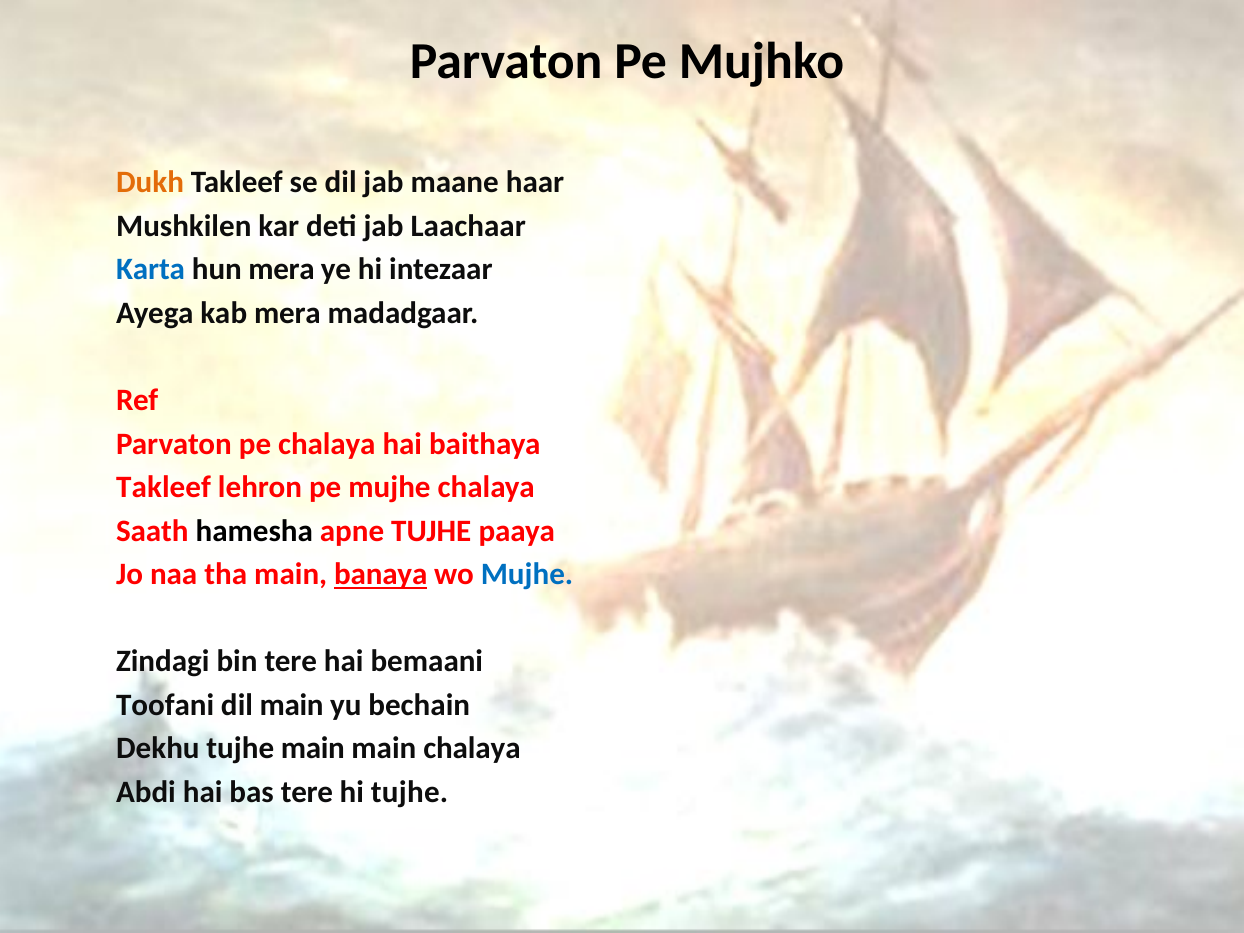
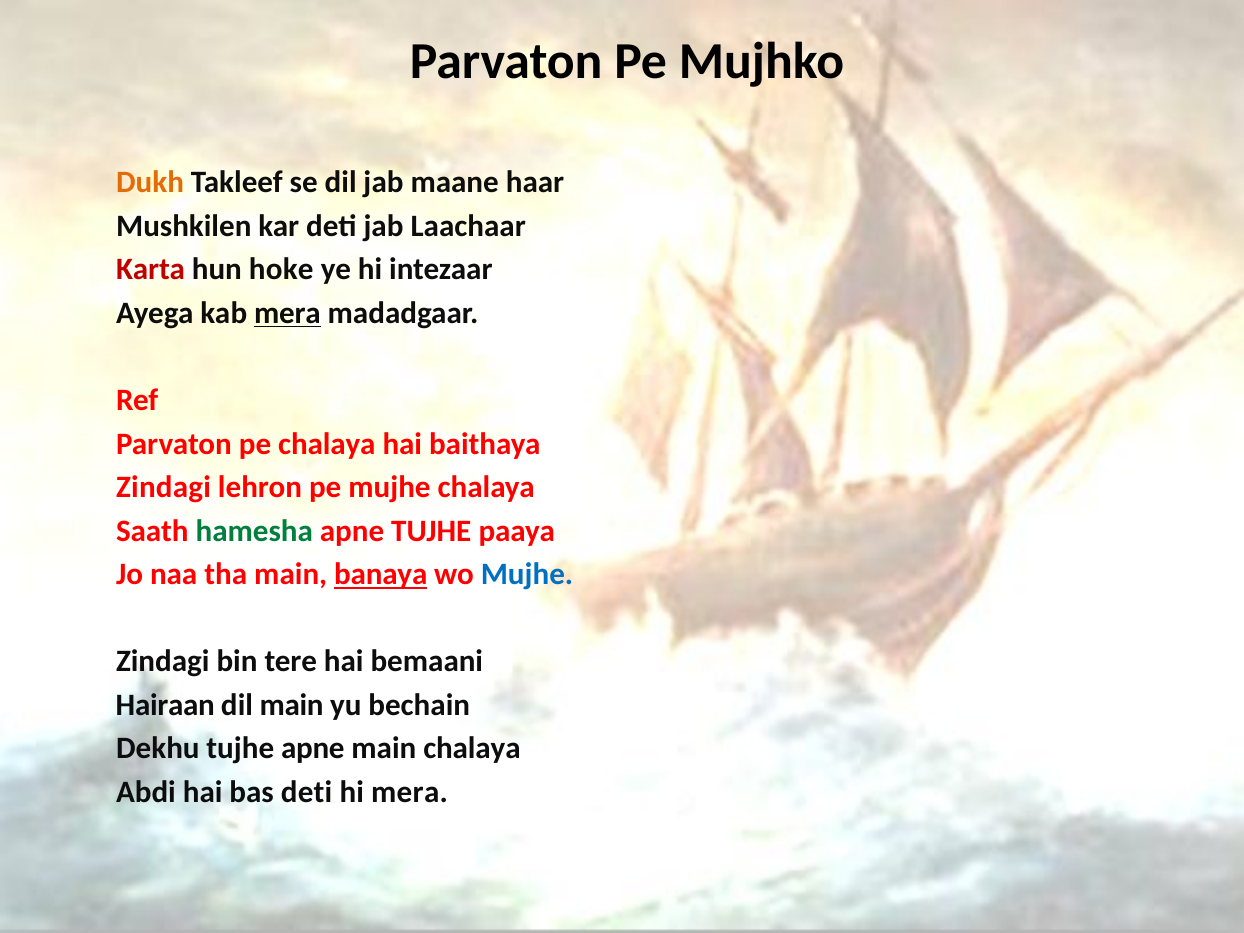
Karta colour: blue -> red
hun mera: mera -> hoke
mera at (287, 313) underline: none -> present
Takleef at (164, 487): Takleef -> Zindagi
hamesha colour: black -> green
Toofani: Toofani -> Hairaan
tujhe main: main -> apne
bas tere: tere -> deti
hi tujhe: tujhe -> mera
